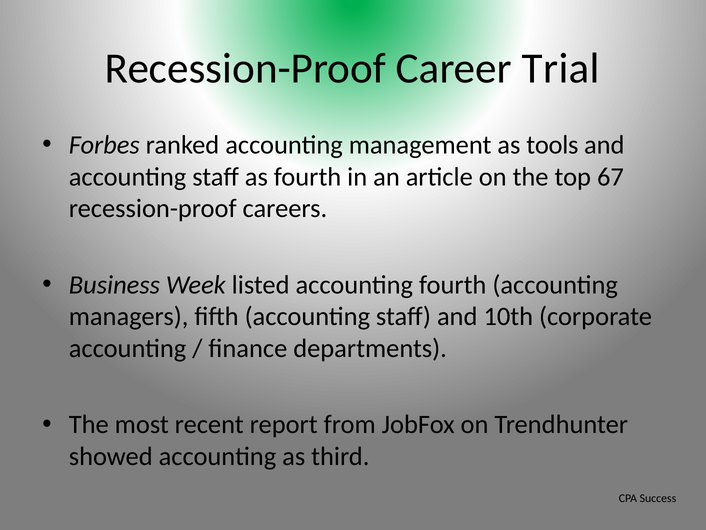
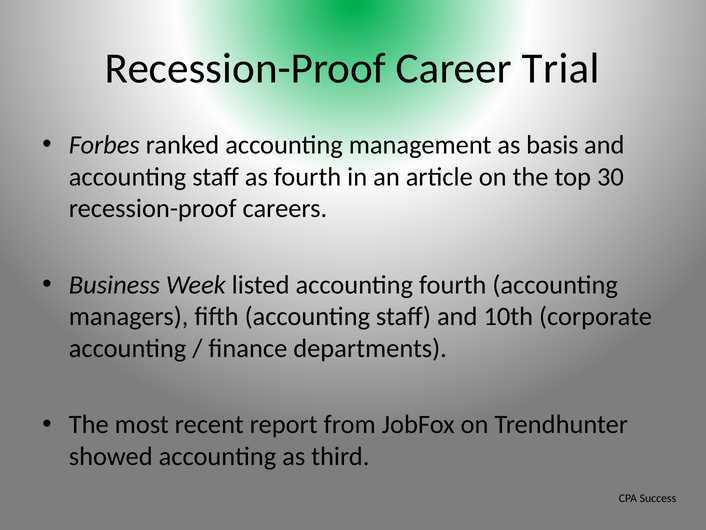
tools: tools -> basis
67: 67 -> 30
